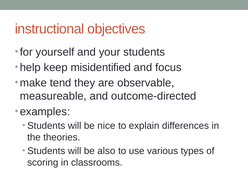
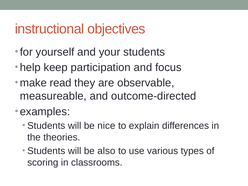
misidentified: misidentified -> participation
tend: tend -> read
